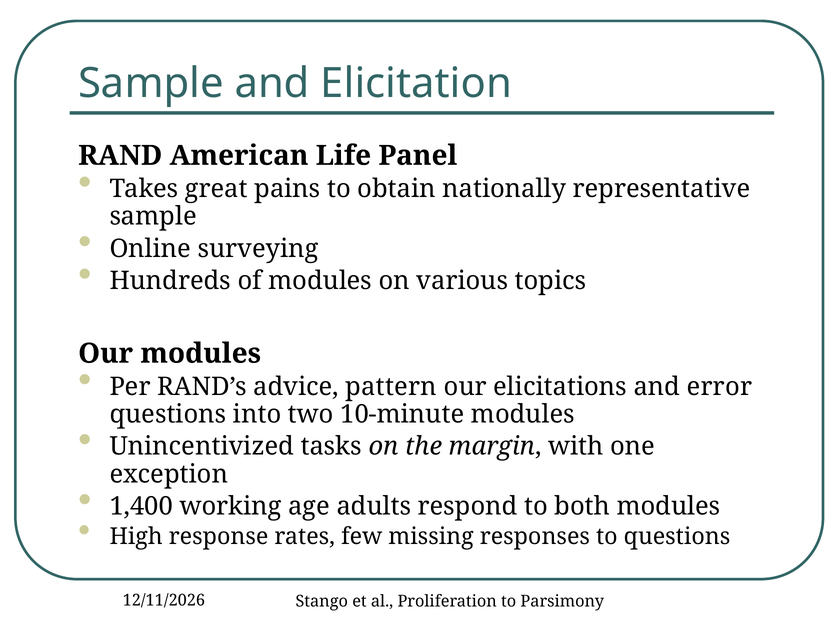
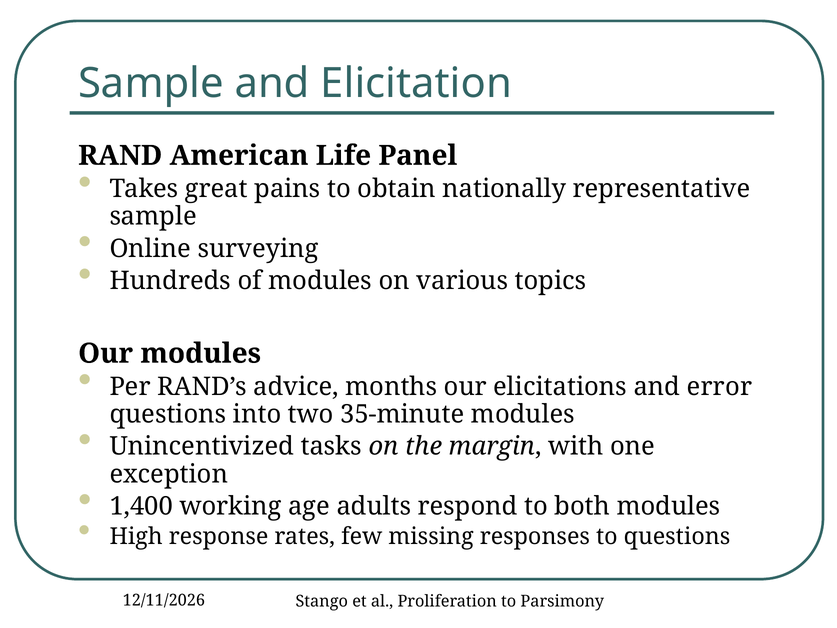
pattern: pattern -> months
10-minute: 10-minute -> 35-minute
